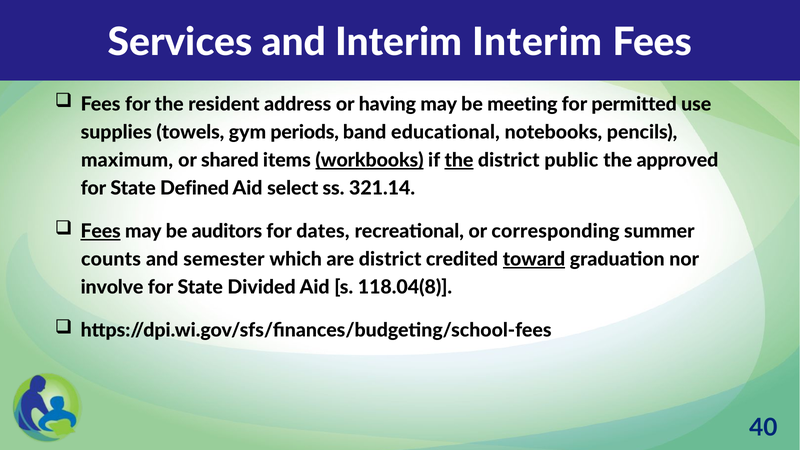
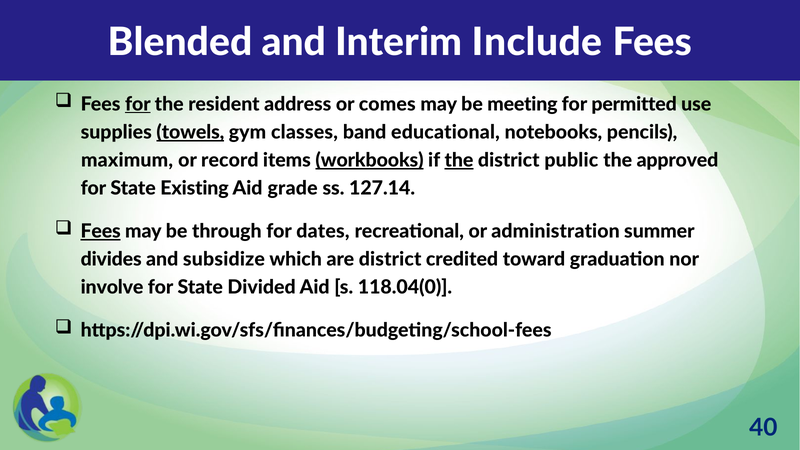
Services: Services -> Blended
Interim Interim: Interim -> Include
for at (138, 104) underline: none -> present
having: having -> comes
towels underline: none -> present
periods: periods -> classes
shared: shared -> record
Defined: Defined -> Existing
select: select -> grade
321.14: 321.14 -> 127.14
auditors: auditors -> through
corresponding: corresponding -> administration
counts: counts -> divides
semester: semester -> subsidize
toward underline: present -> none
118.04(8: 118.04(8 -> 118.04(0
